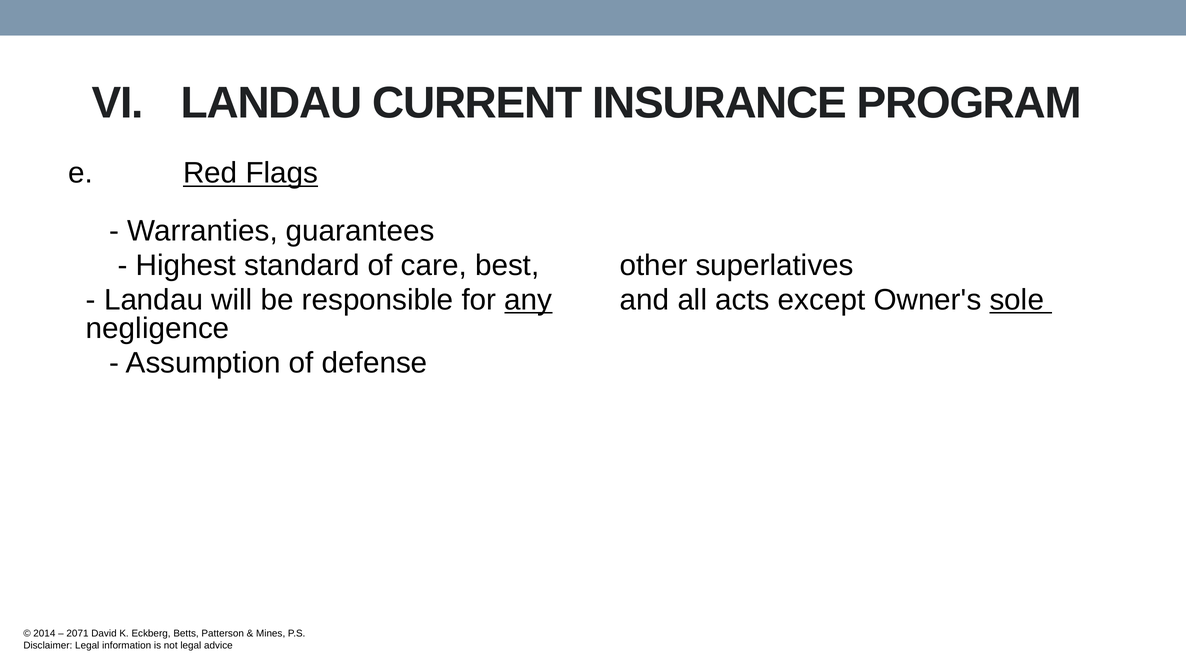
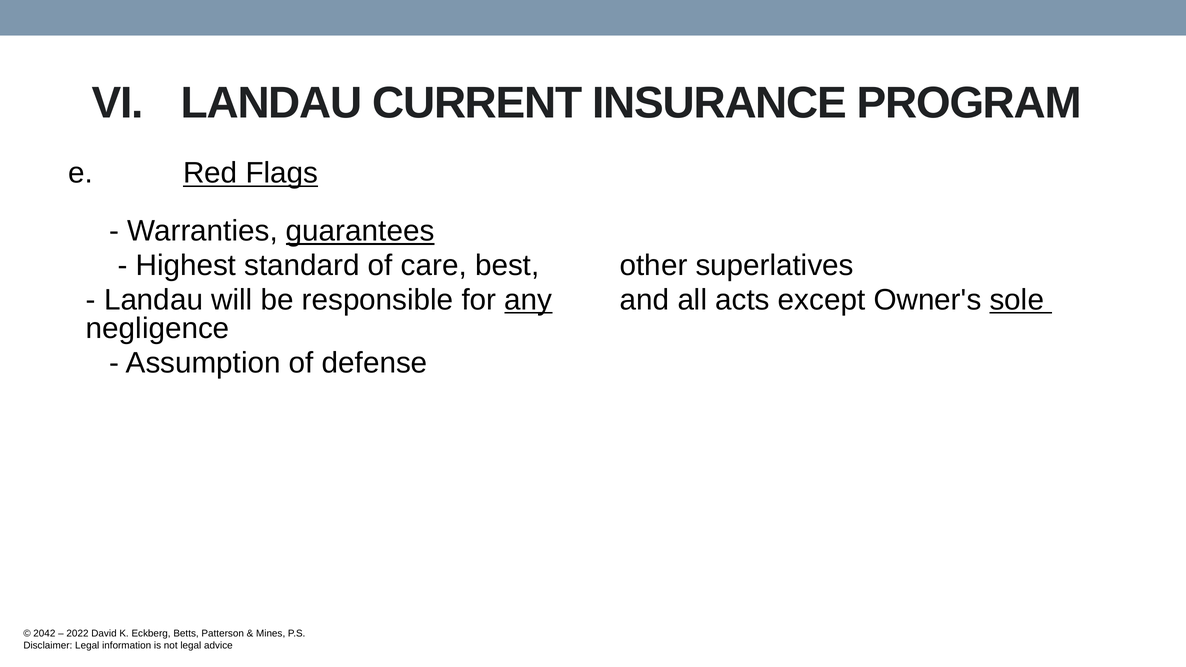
guarantees underline: none -> present
2014: 2014 -> 2042
2071: 2071 -> 2022
